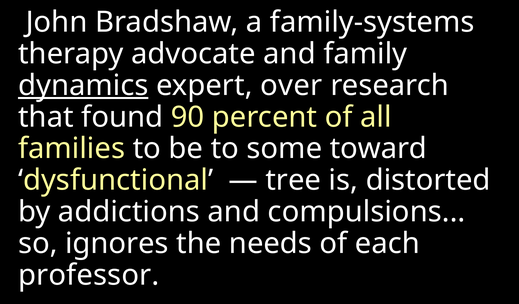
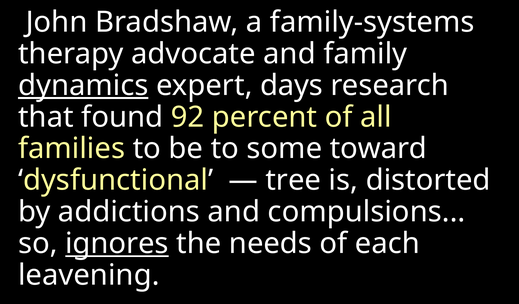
over: over -> days
90: 90 -> 92
ignores underline: none -> present
professor: professor -> leavening
